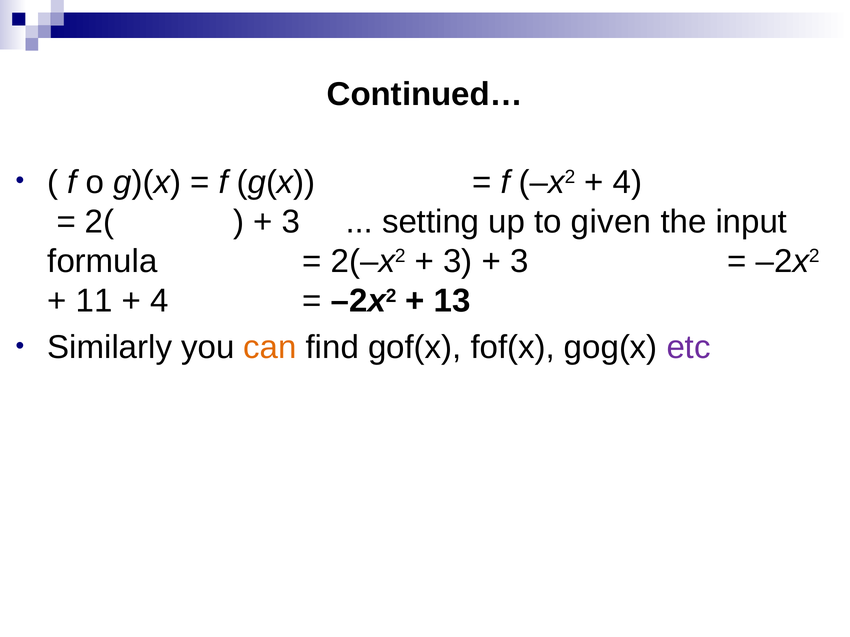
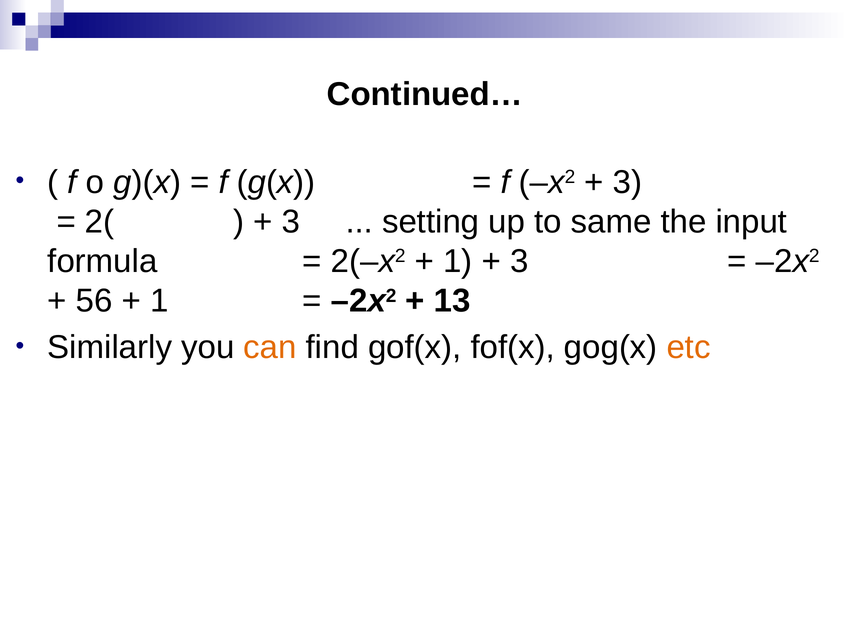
4 at (628, 182): 4 -> 3
given: given -> same
3 at (458, 262): 3 -> 1
11: 11 -> 56
4 at (159, 301): 4 -> 1
etc colour: purple -> orange
